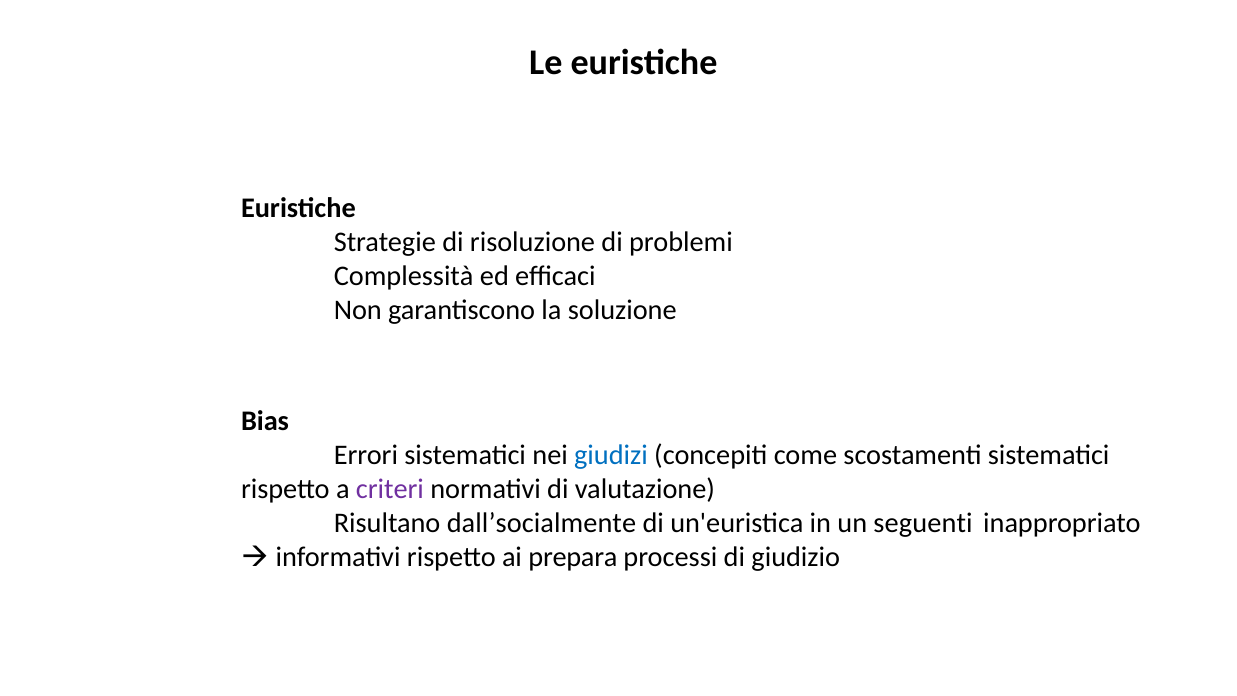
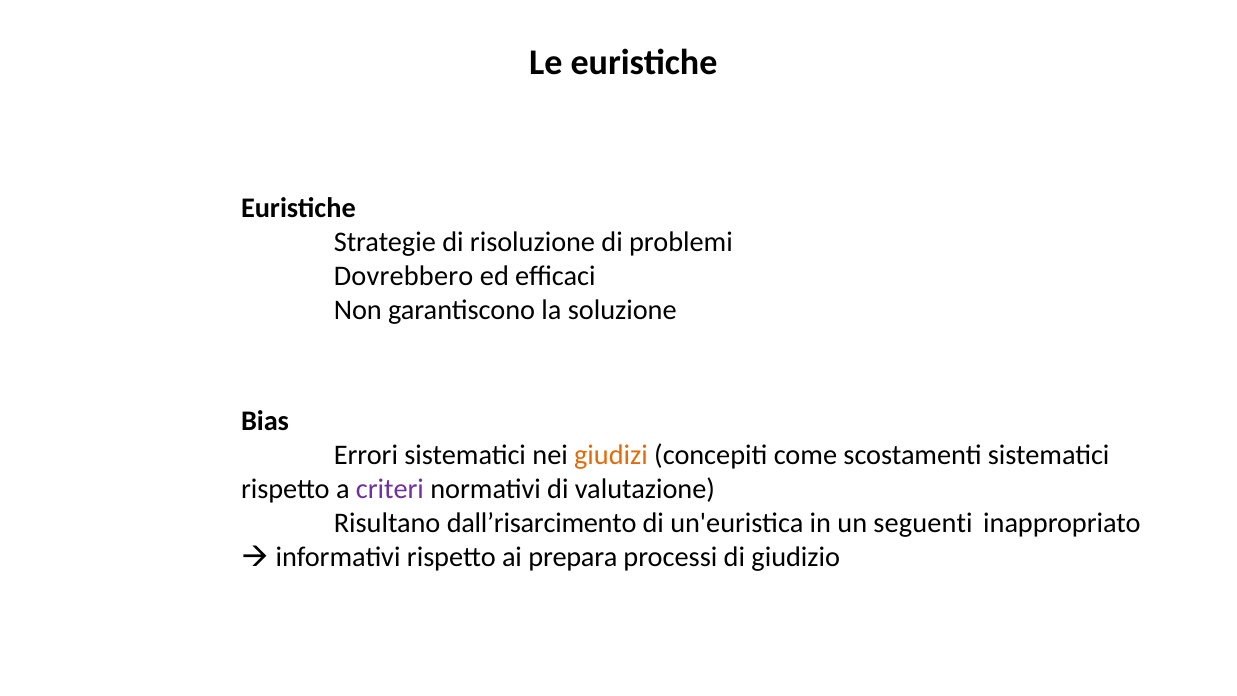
Complessità: Complessità -> Dovrebbero
giudizi colour: blue -> orange
dall’socialmente: dall’socialmente -> dall’risarcimento
